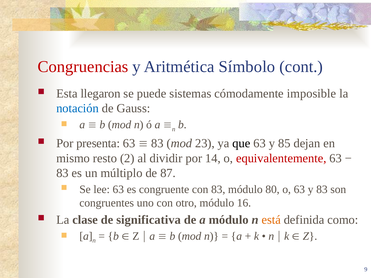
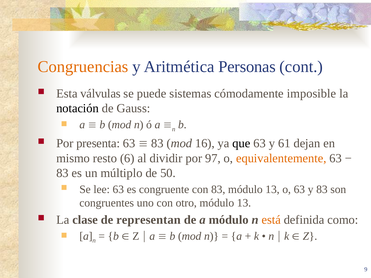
Congruencias colour: red -> orange
Símbolo: Símbolo -> Personas
llegaron: llegaron -> válvulas
notación colour: blue -> black
23: 23 -> 16
85: 85 -> 61
2: 2 -> 6
14: 14 -> 97
equivalentemente colour: red -> orange
87: 87 -> 50
83 módulo 80: 80 -> 13
otro módulo 16: 16 -> 13
significativa: significativa -> representan
